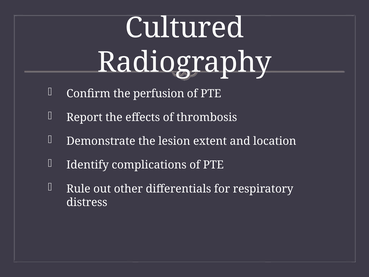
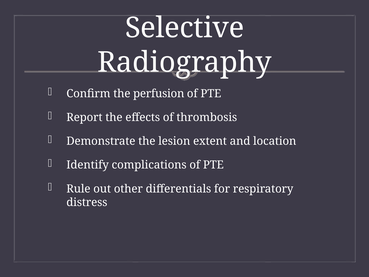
Cultured: Cultured -> Selective
